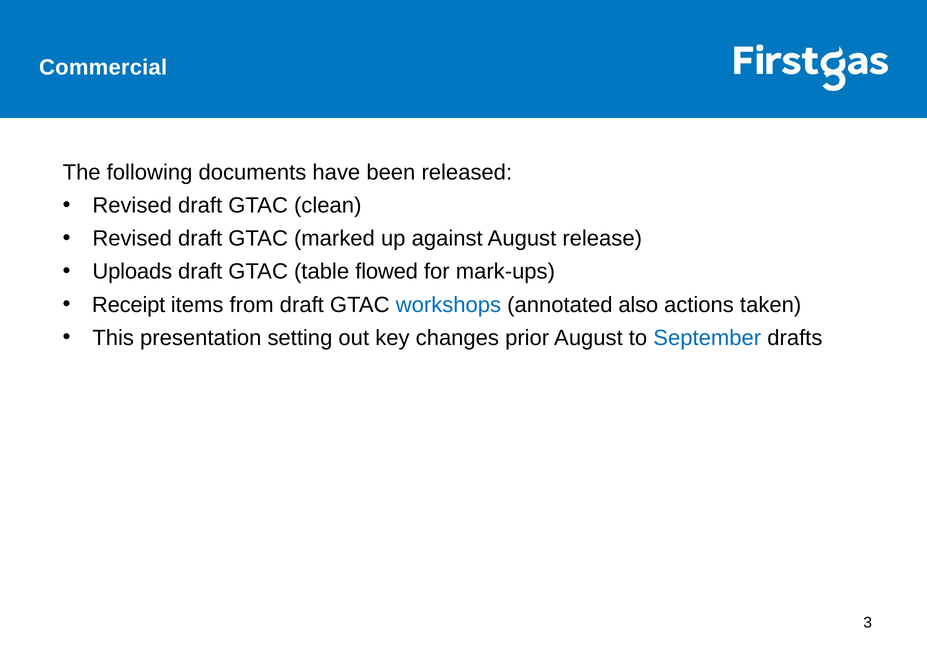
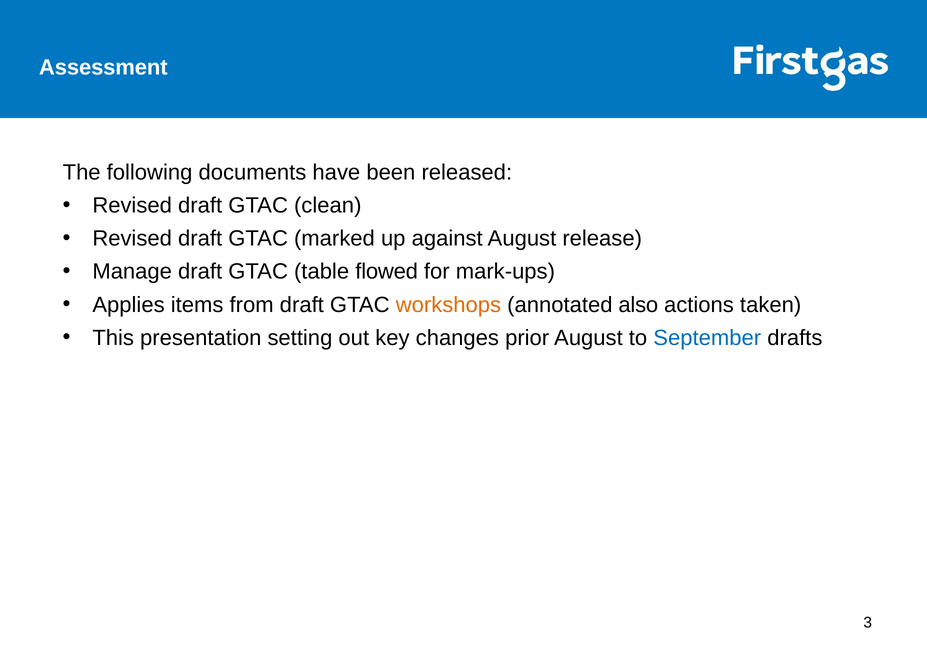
Commercial: Commercial -> Assessment
Uploads: Uploads -> Manage
Receipt: Receipt -> Applies
workshops colour: blue -> orange
